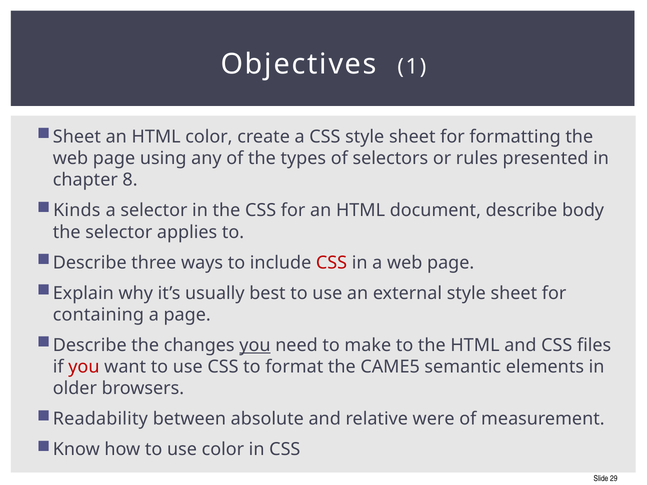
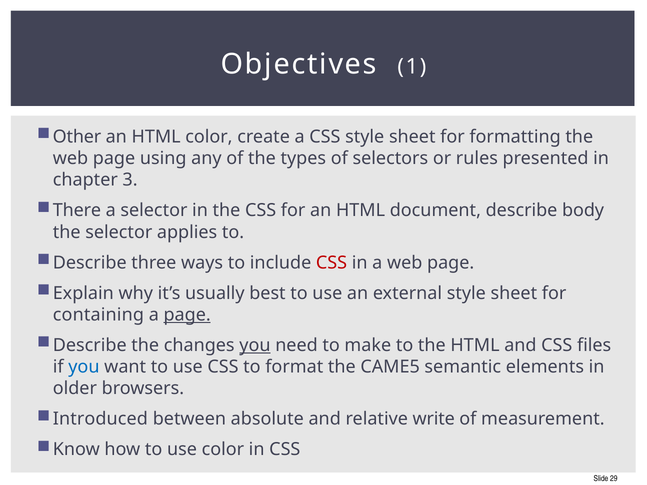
Sheet at (77, 137): Sheet -> Other
8: 8 -> 3
Kinds: Kinds -> There
page at (187, 315) underline: none -> present
you at (84, 367) colour: red -> blue
Readability: Readability -> Introduced
were: were -> write
